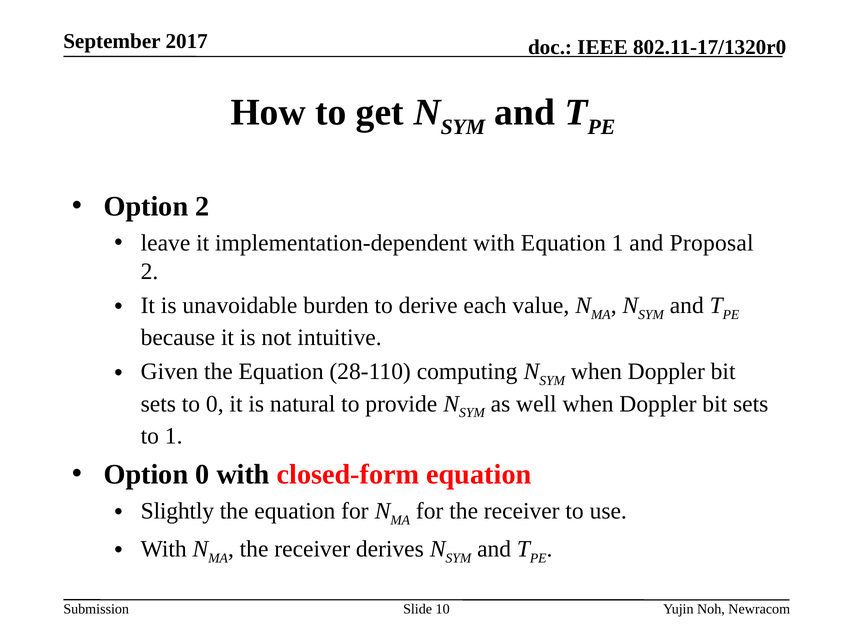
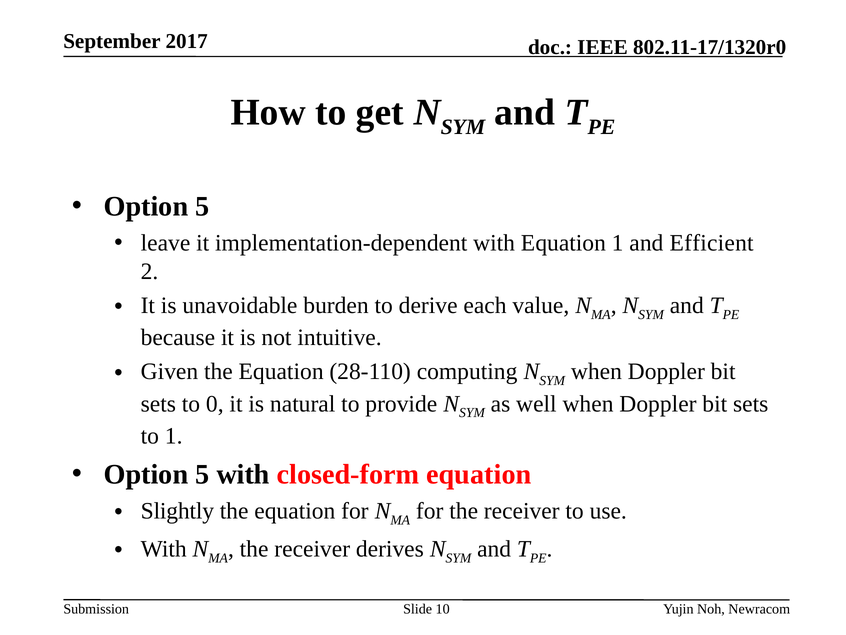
2 at (202, 206): 2 -> 5
Proposal: Proposal -> Efficient
0 at (202, 474): 0 -> 5
